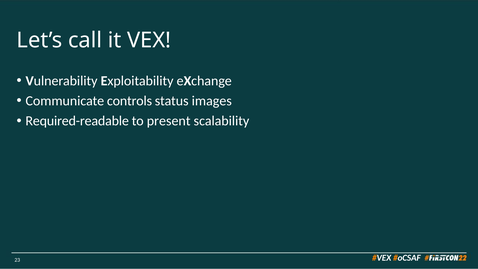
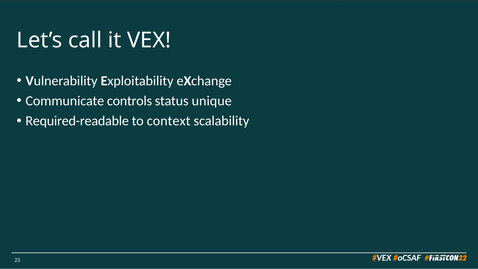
images: images -> unique
present: present -> context
